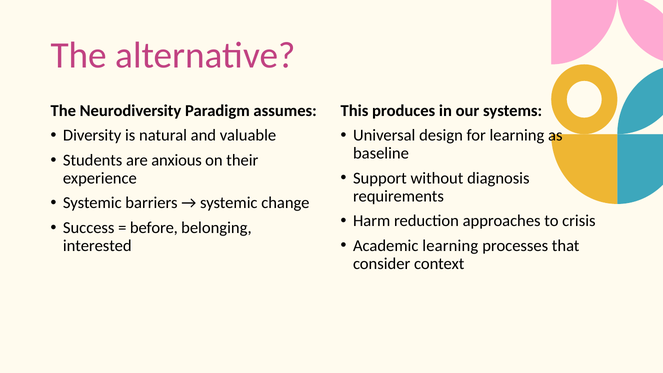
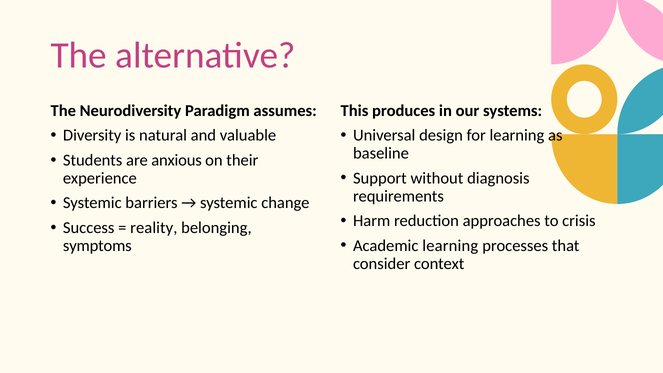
before: before -> reality
interested: interested -> symptoms
